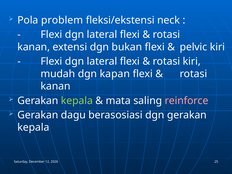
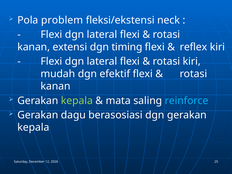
bukan: bukan -> timing
pelvic: pelvic -> reflex
kapan: kapan -> efektif
reinforce colour: pink -> light blue
